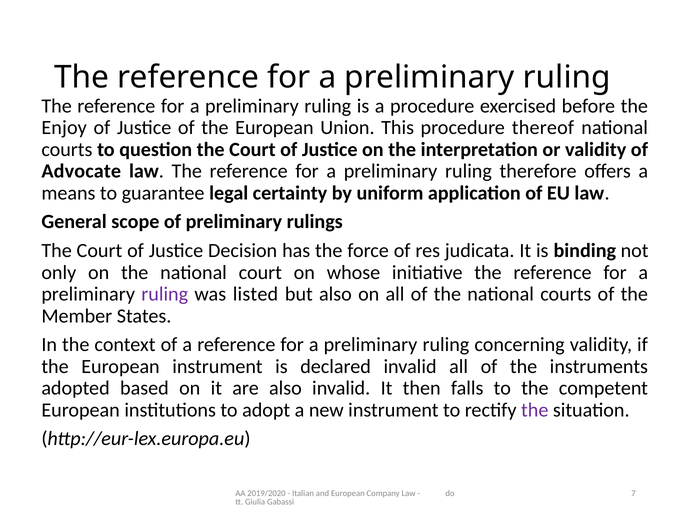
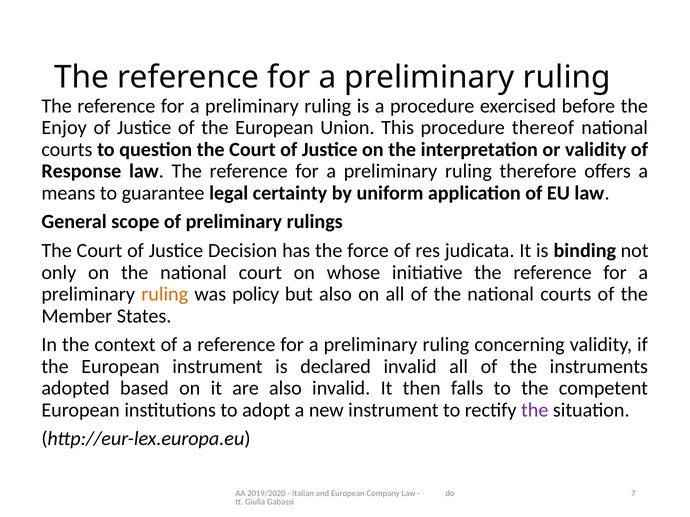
Advocate: Advocate -> Response
ruling at (165, 294) colour: purple -> orange
listed: listed -> policy
